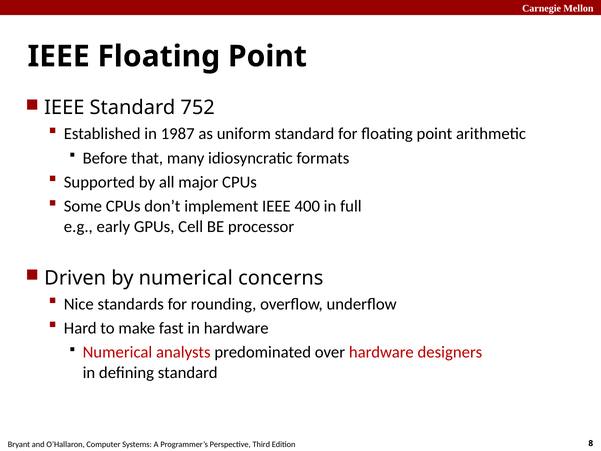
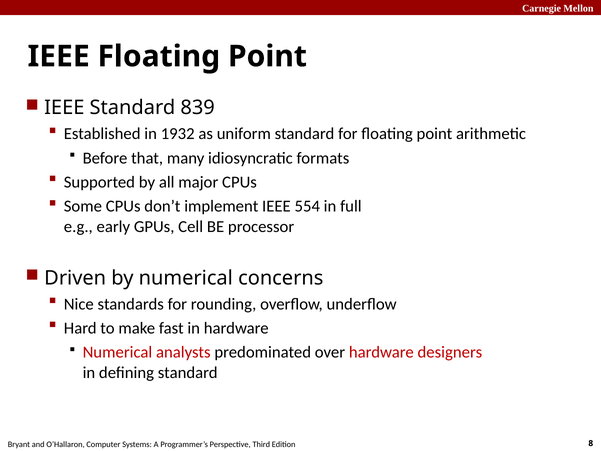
752: 752 -> 839
1987: 1987 -> 1932
400: 400 -> 554
